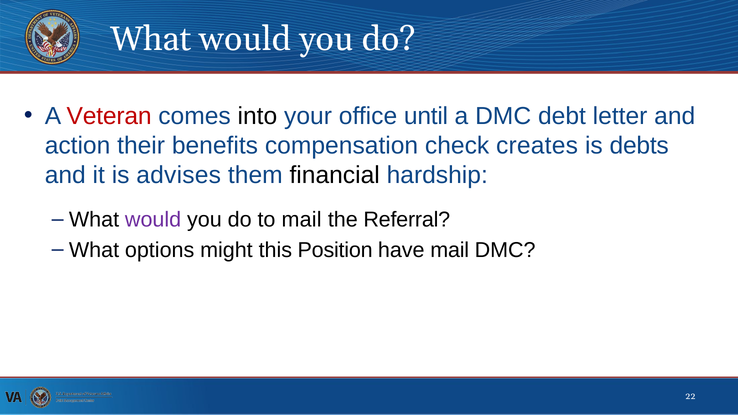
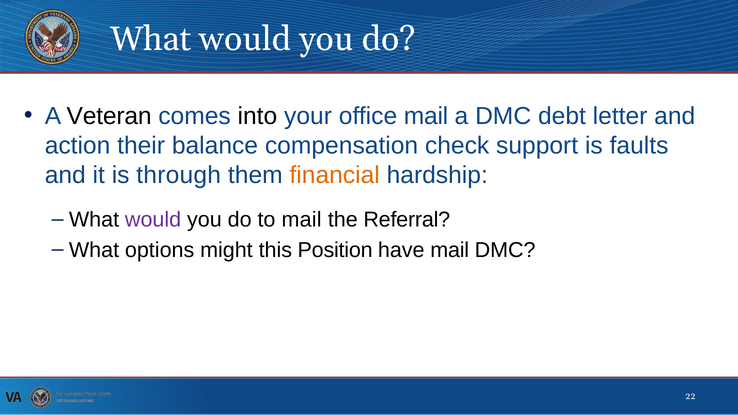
Veteran colour: red -> black
office until: until -> mail
benefits: benefits -> balance
creates: creates -> support
debts: debts -> faults
advises: advises -> through
financial colour: black -> orange
